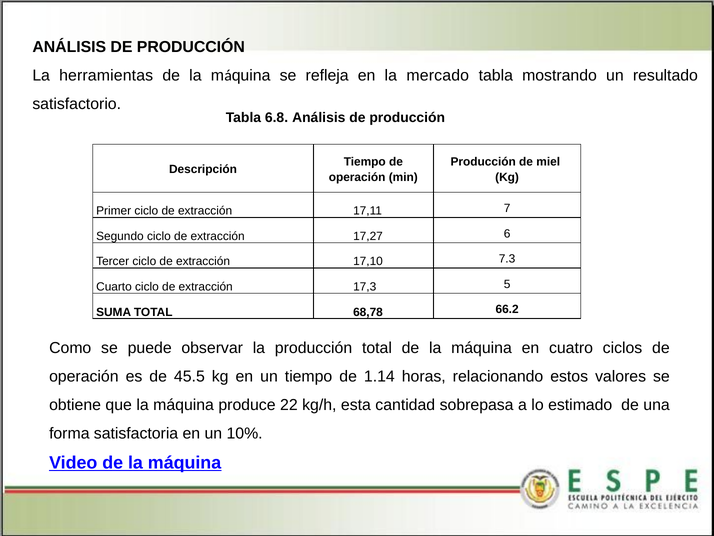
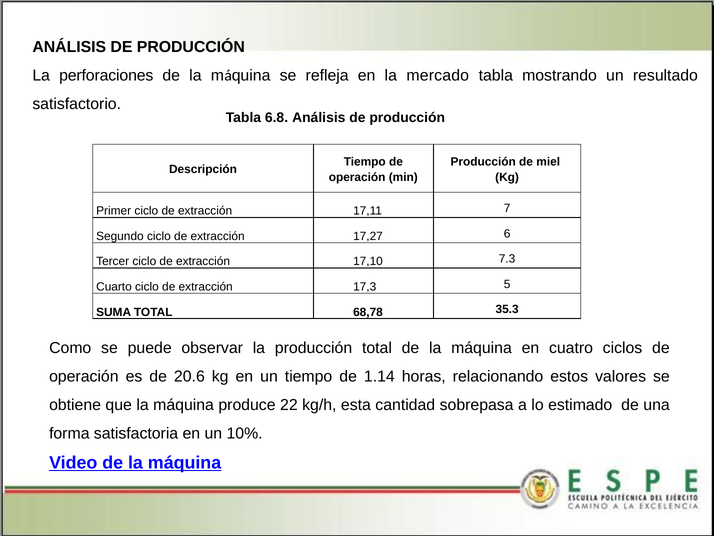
herramientas: herramientas -> perforaciones
66.2: 66.2 -> 35.3
45.5: 45.5 -> 20.6
